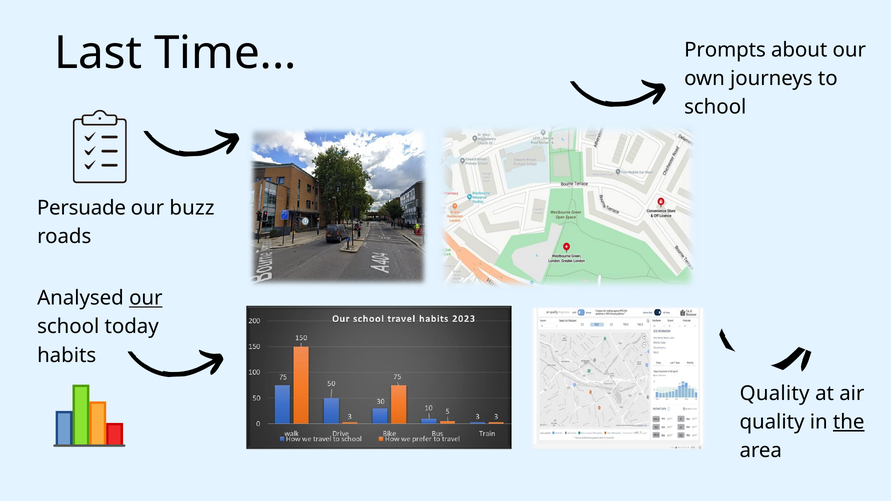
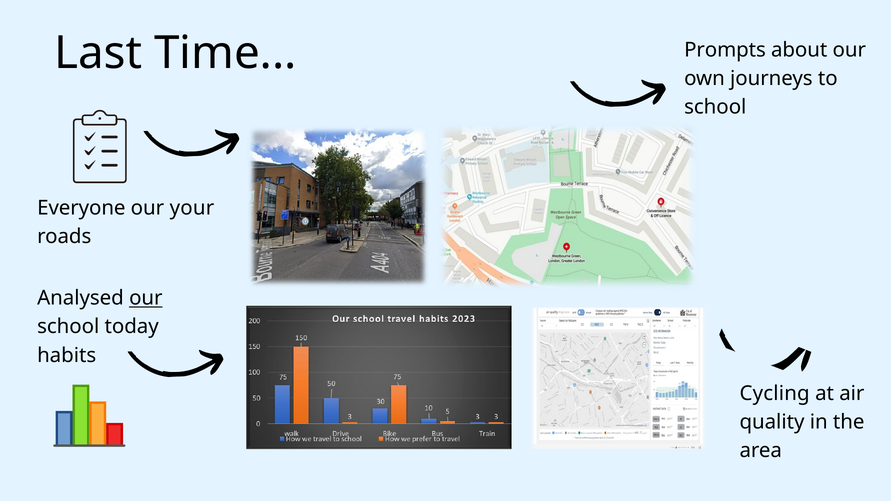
Persuade: Persuade -> Everyone
buzz: buzz -> your
Quality at (775, 393): Quality -> Cycling
the underline: present -> none
